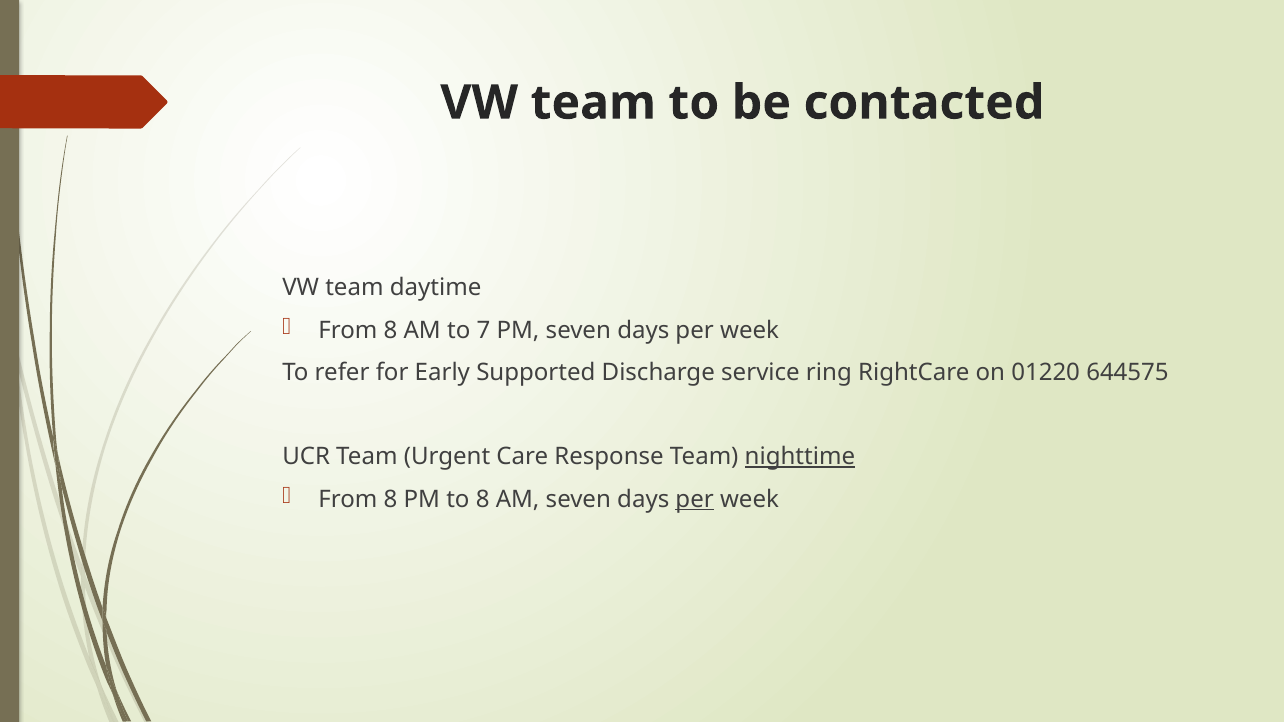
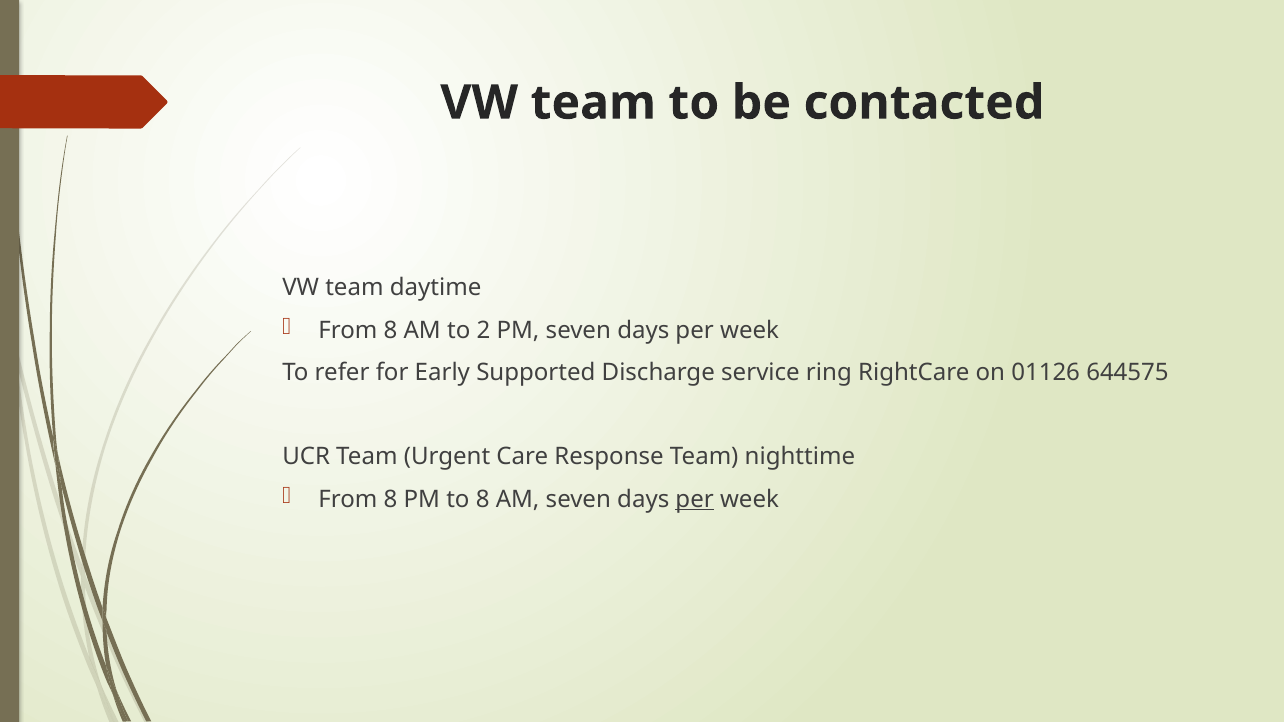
7: 7 -> 2
01220: 01220 -> 01126
nighttime underline: present -> none
